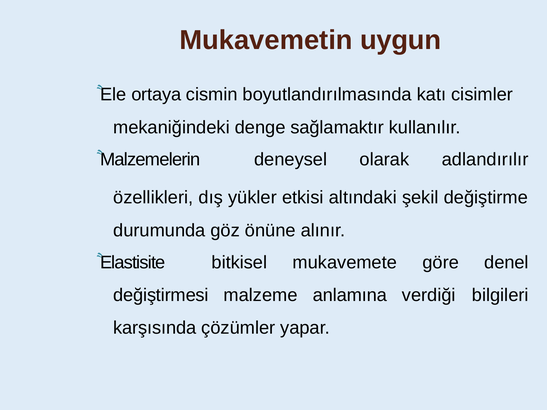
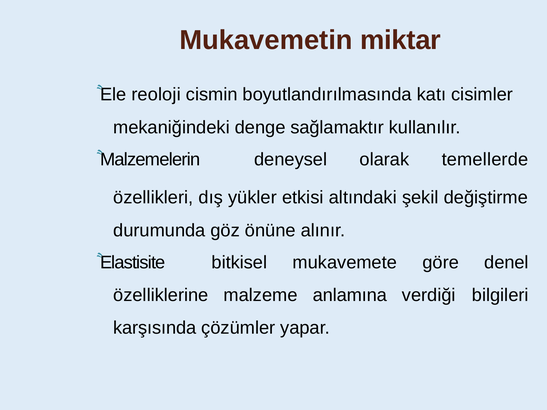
uygun: uygun -> miktar
ortaya: ortaya -> reoloji
adlandırılır: adlandırılır -> temellerde
değiştirmesi: değiştirmesi -> özelliklerine
